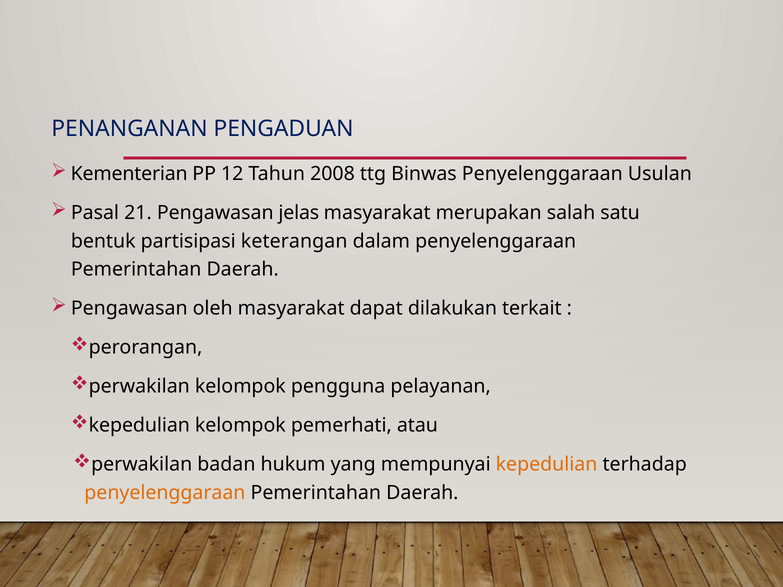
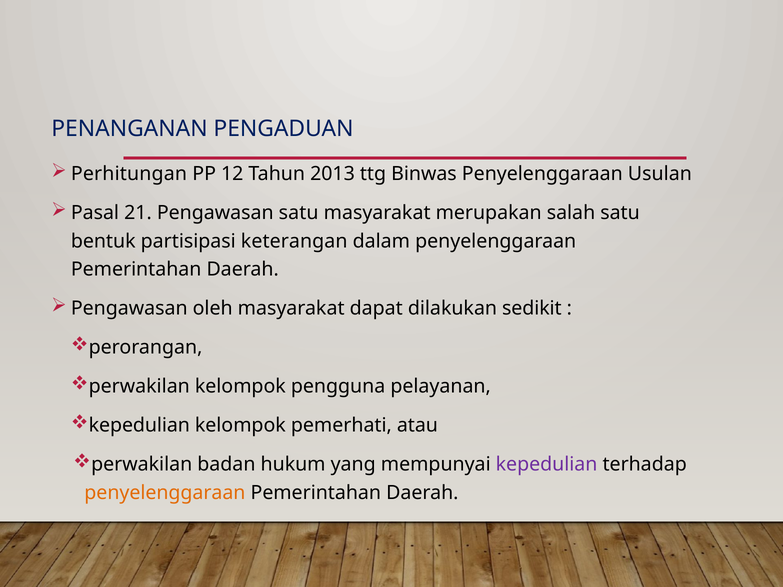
Kementerian: Kementerian -> Perhitungan
2008: 2008 -> 2013
Pengawasan jelas: jelas -> satu
terkait: terkait -> sedikit
kepedulian at (547, 465) colour: orange -> purple
